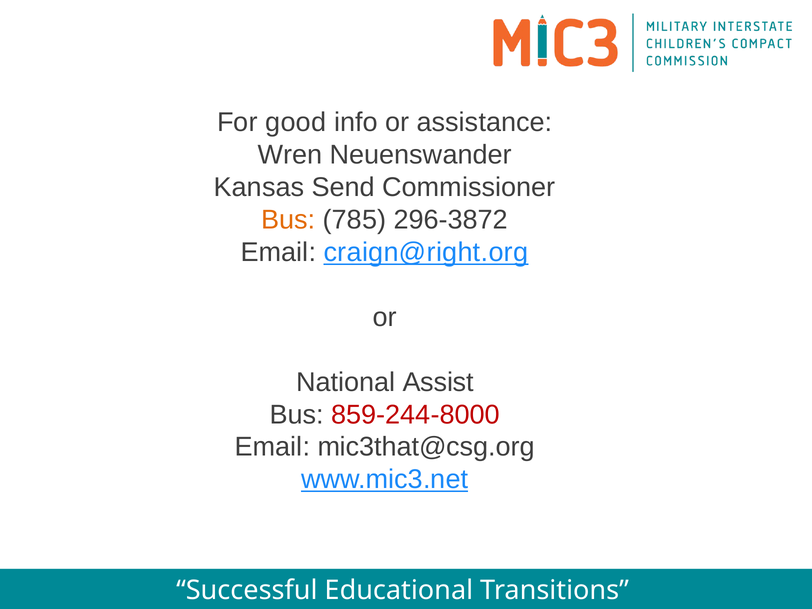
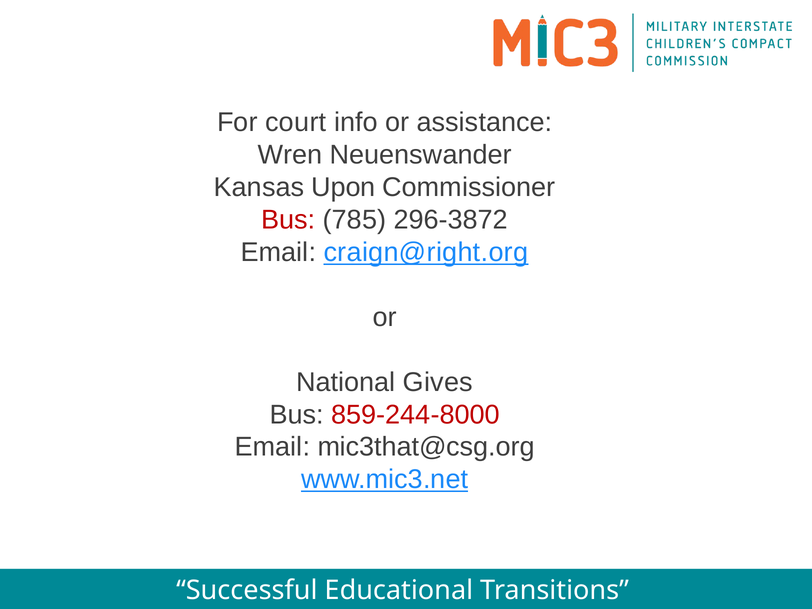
good: good -> court
Send: Send -> Upon
Bus at (288, 220) colour: orange -> red
Assist: Assist -> Gives
